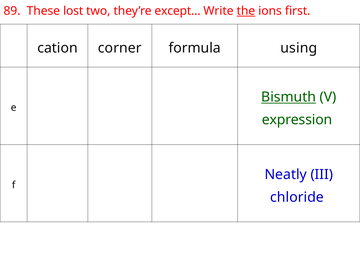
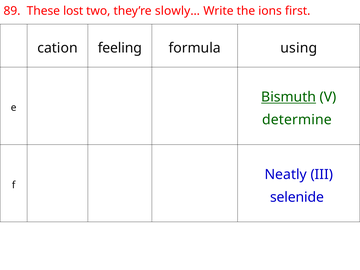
except…: except… -> slowly…
the underline: present -> none
corner: corner -> feeling
expression: expression -> determine
chloride: chloride -> selenide
